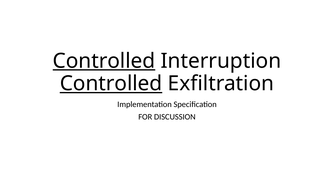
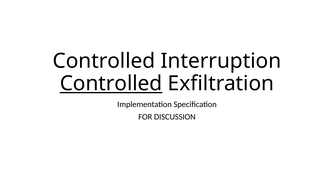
Controlled at (104, 61) underline: present -> none
